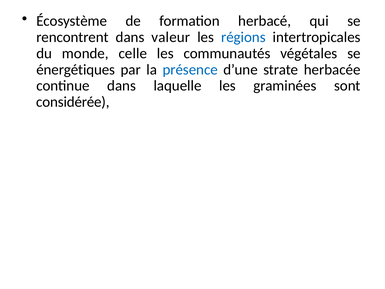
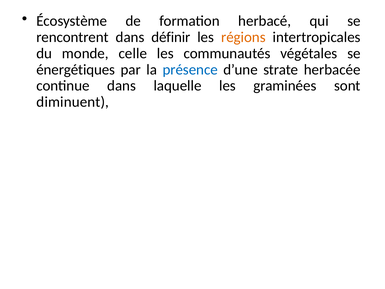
valeur: valeur -> définir
régions colour: blue -> orange
considérée: considérée -> diminuent
